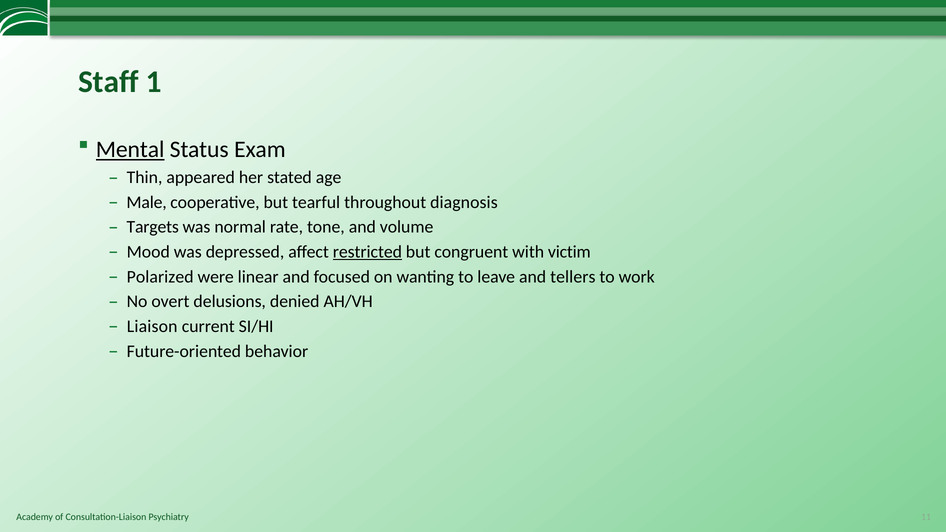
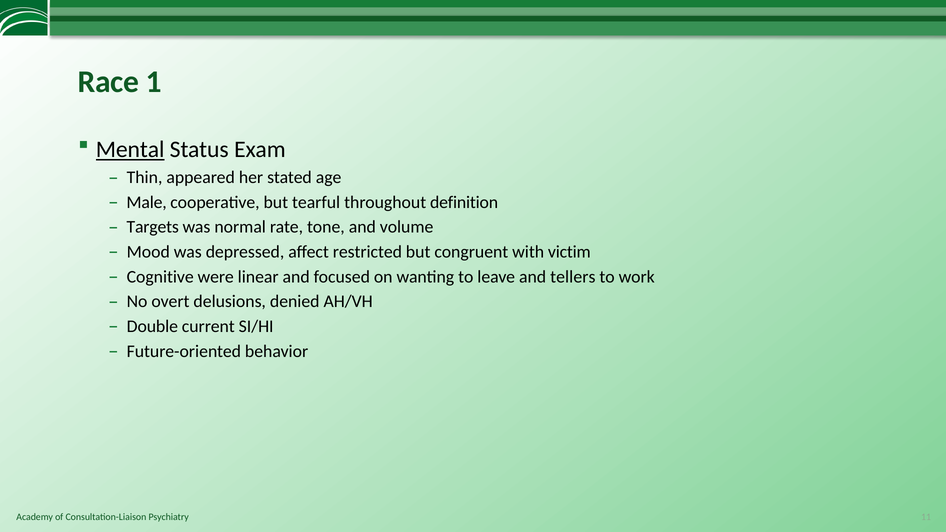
Staff: Staff -> Race
diagnosis: diagnosis -> definition
restricted underline: present -> none
Polarized: Polarized -> Cognitive
Liaison: Liaison -> Double
